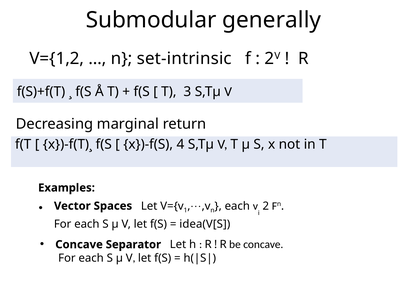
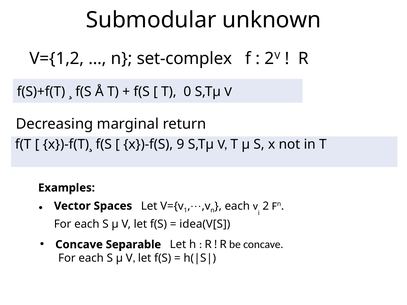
generally: generally -> unknown
set-intrinsic: set-intrinsic -> set-complex
3: 3 -> 0
4: 4 -> 9
Separator: Separator -> Separable
